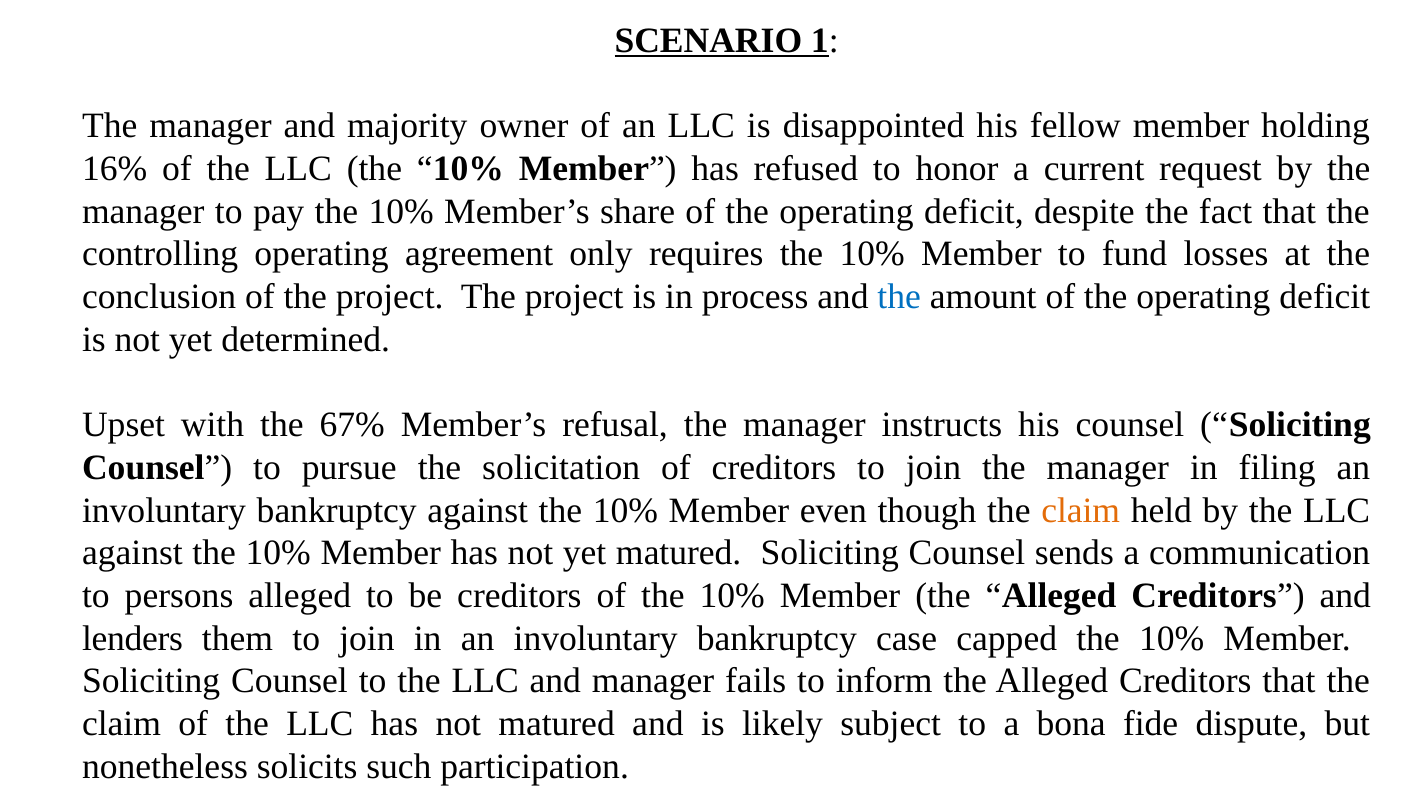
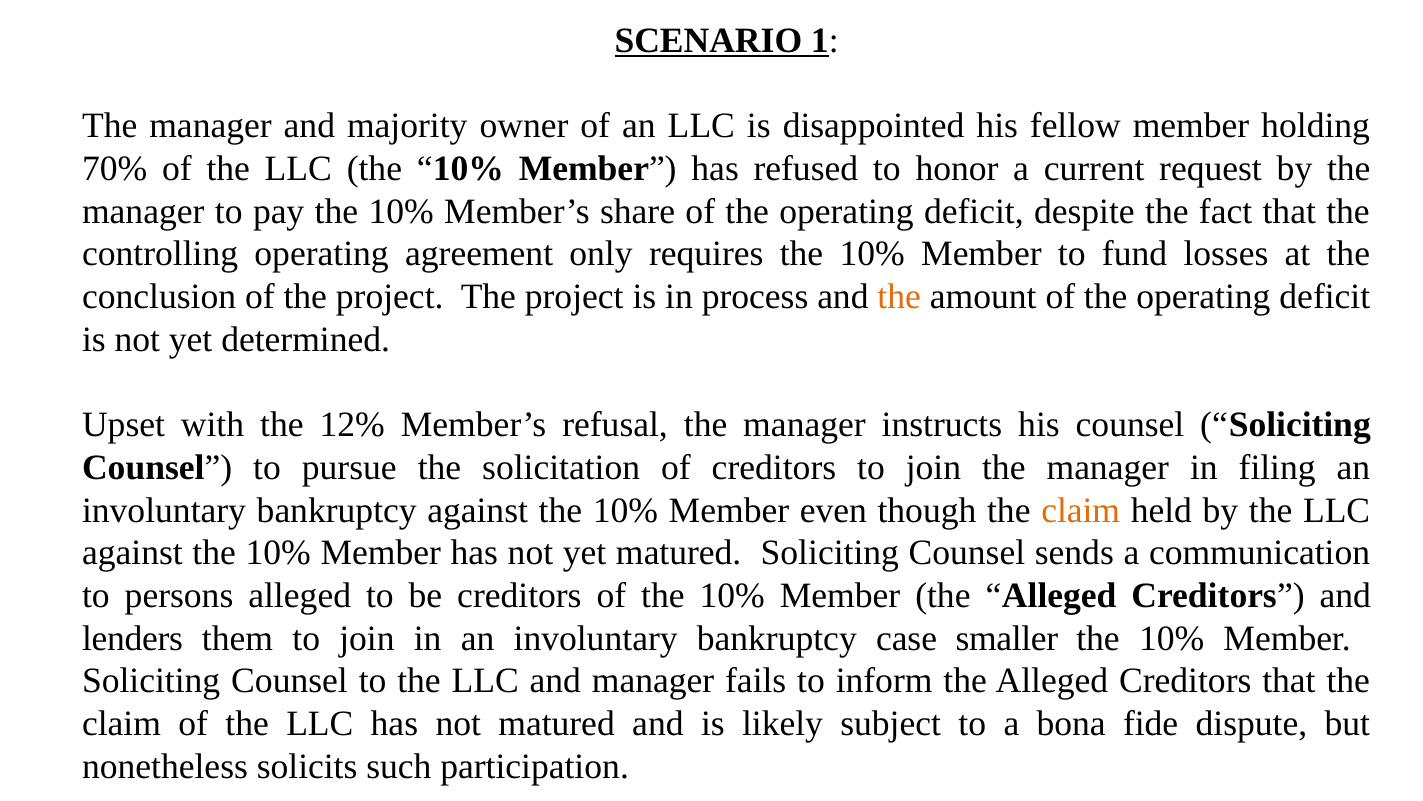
16%: 16% -> 70%
the at (899, 297) colour: blue -> orange
67%: 67% -> 12%
capped: capped -> smaller
